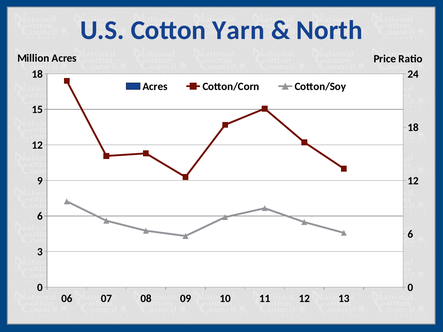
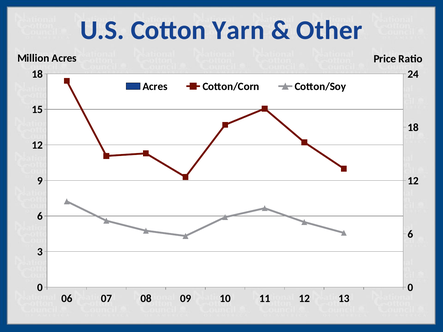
North: North -> Other
